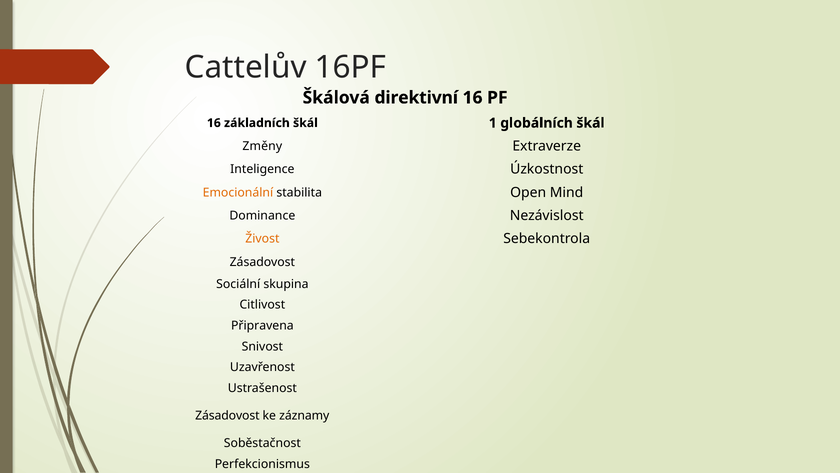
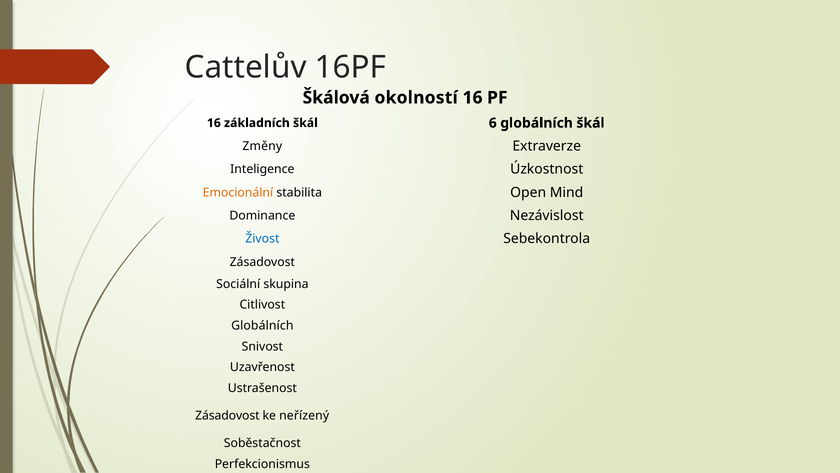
direktivní: direktivní -> okolností
1: 1 -> 6
Živost colour: orange -> blue
Připravena at (262, 325): Připravena -> Globálních
záznamy: záznamy -> neřízený
